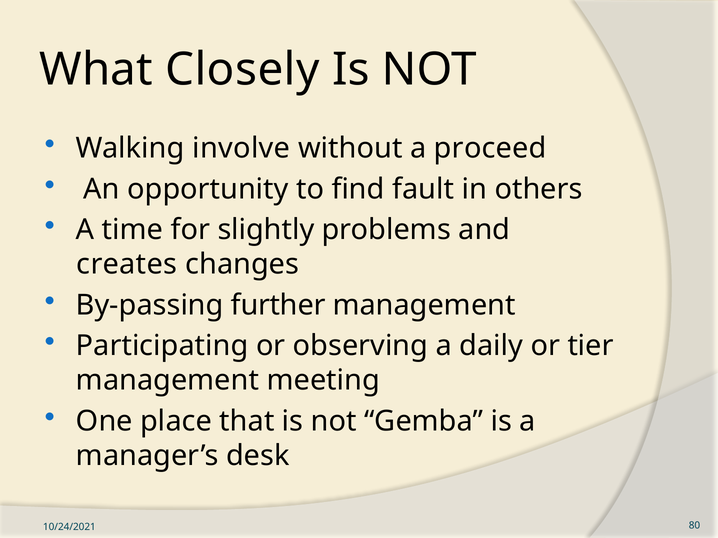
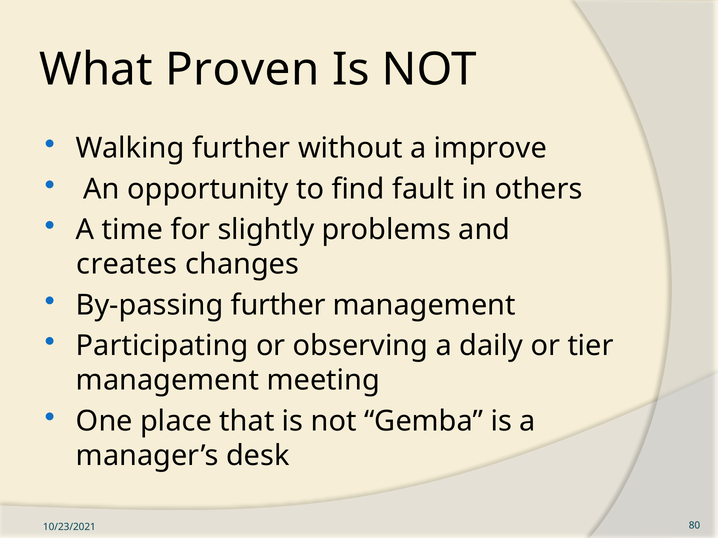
Closely: Closely -> Proven
Walking involve: involve -> further
proceed: proceed -> improve
10/24/2021: 10/24/2021 -> 10/23/2021
